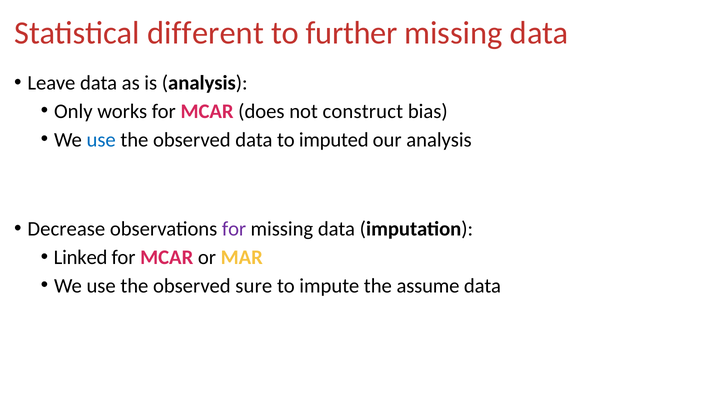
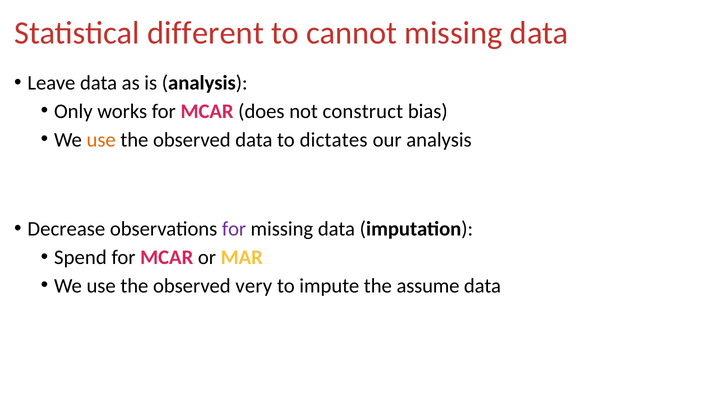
further: further -> cannot
use at (101, 140) colour: blue -> orange
imputed: imputed -> dictates
Linked: Linked -> Spend
sure: sure -> very
